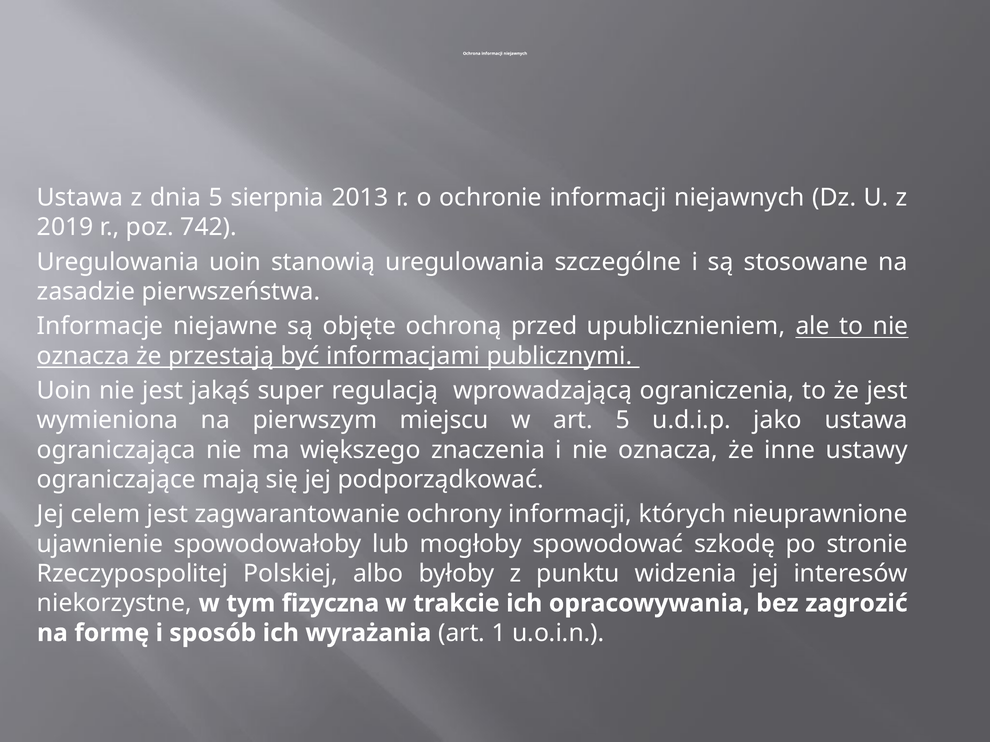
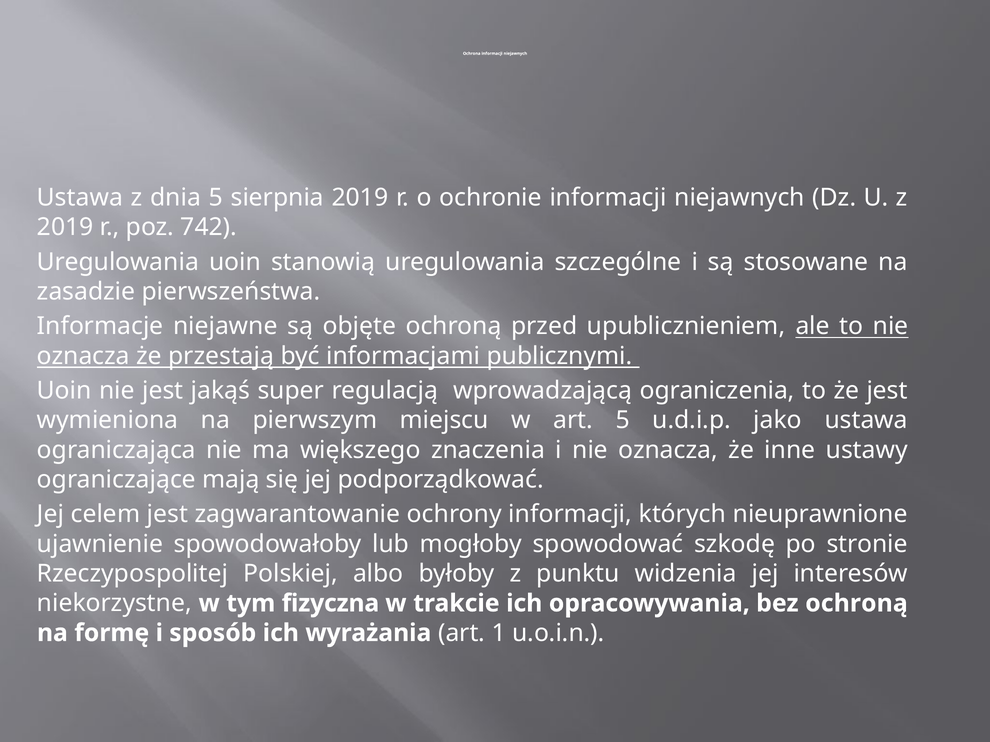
sierpnia 2013: 2013 -> 2019
bez zagrozić: zagrozić -> ochroną
